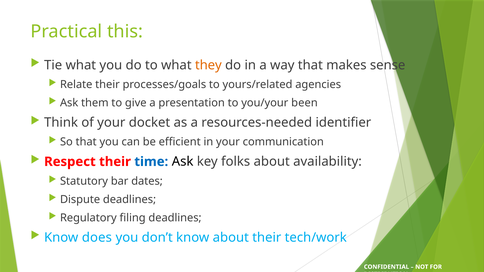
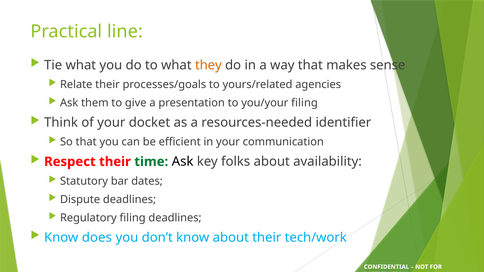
this: this -> line
you/your been: been -> filing
time colour: blue -> green
